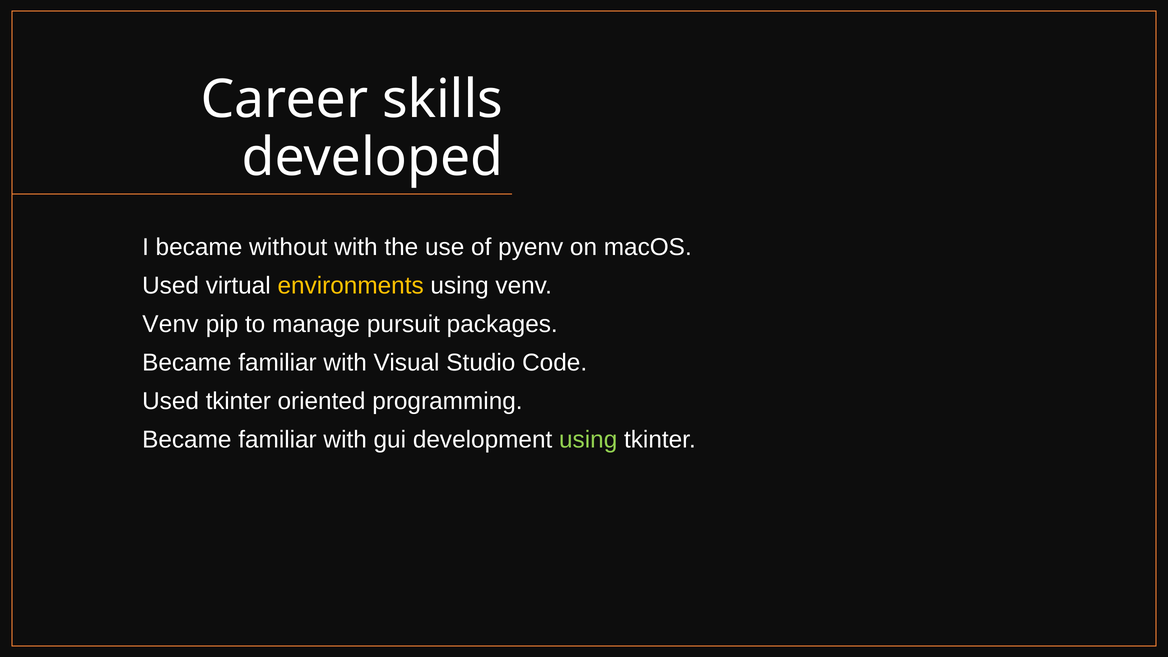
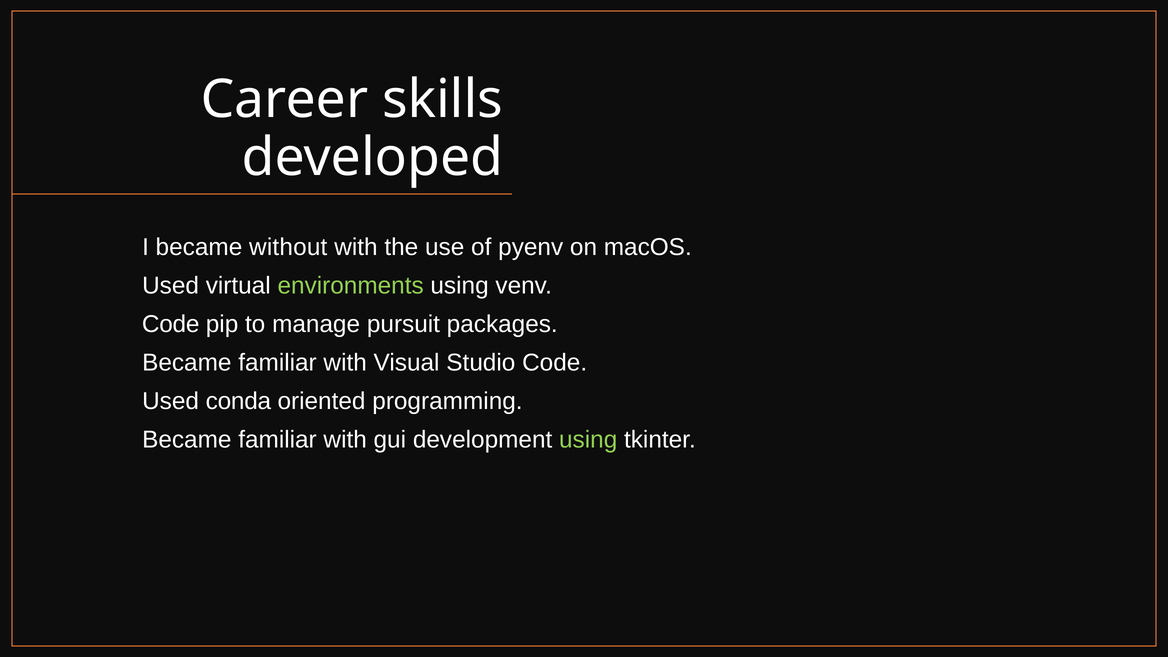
environments colour: yellow -> light green
Venv at (170, 324): Venv -> Code
Used tkinter: tkinter -> conda
